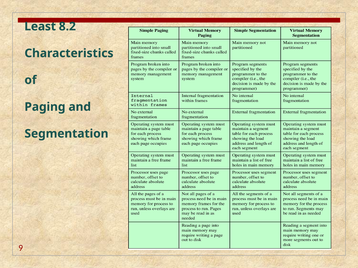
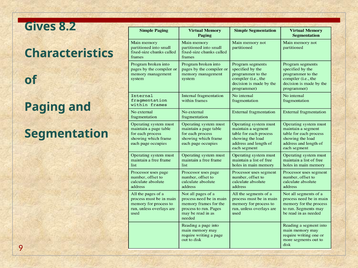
Least: Least -> Gives
